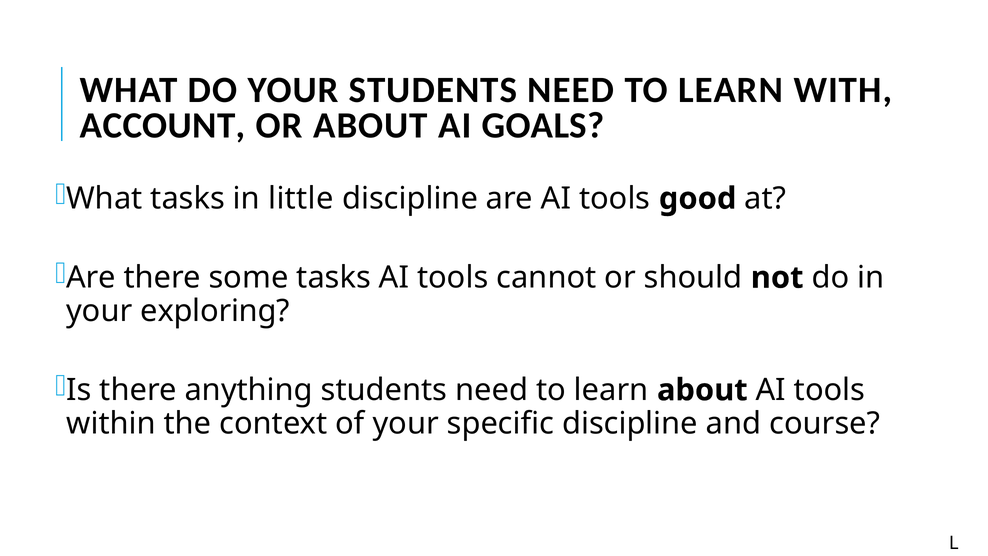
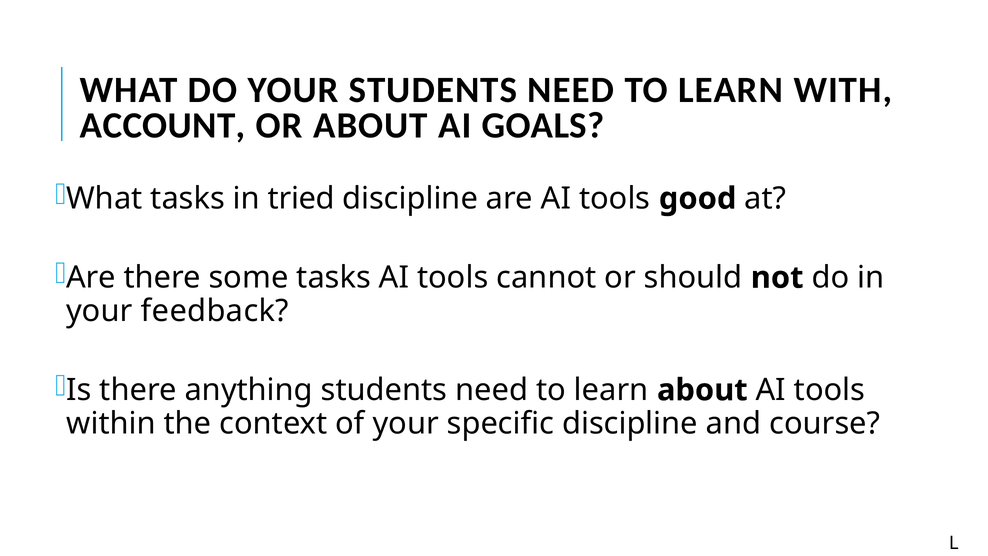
little: little -> tried
exploring: exploring -> feedback
